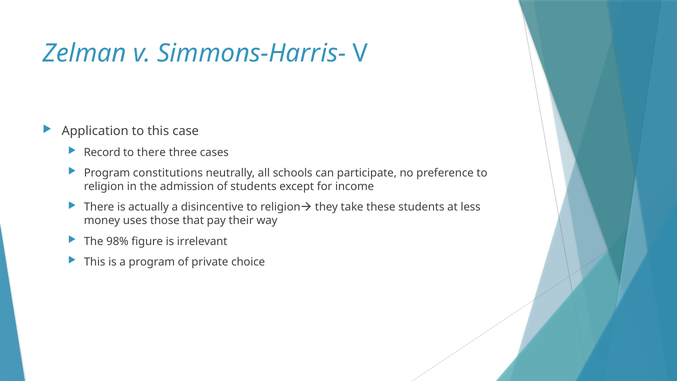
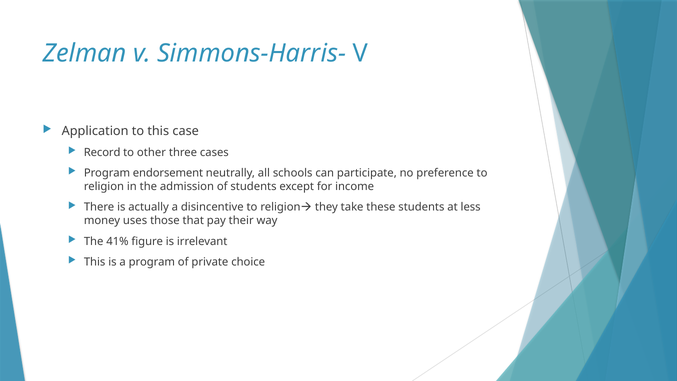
to there: there -> other
constitutions: constitutions -> endorsement
98%: 98% -> 41%
